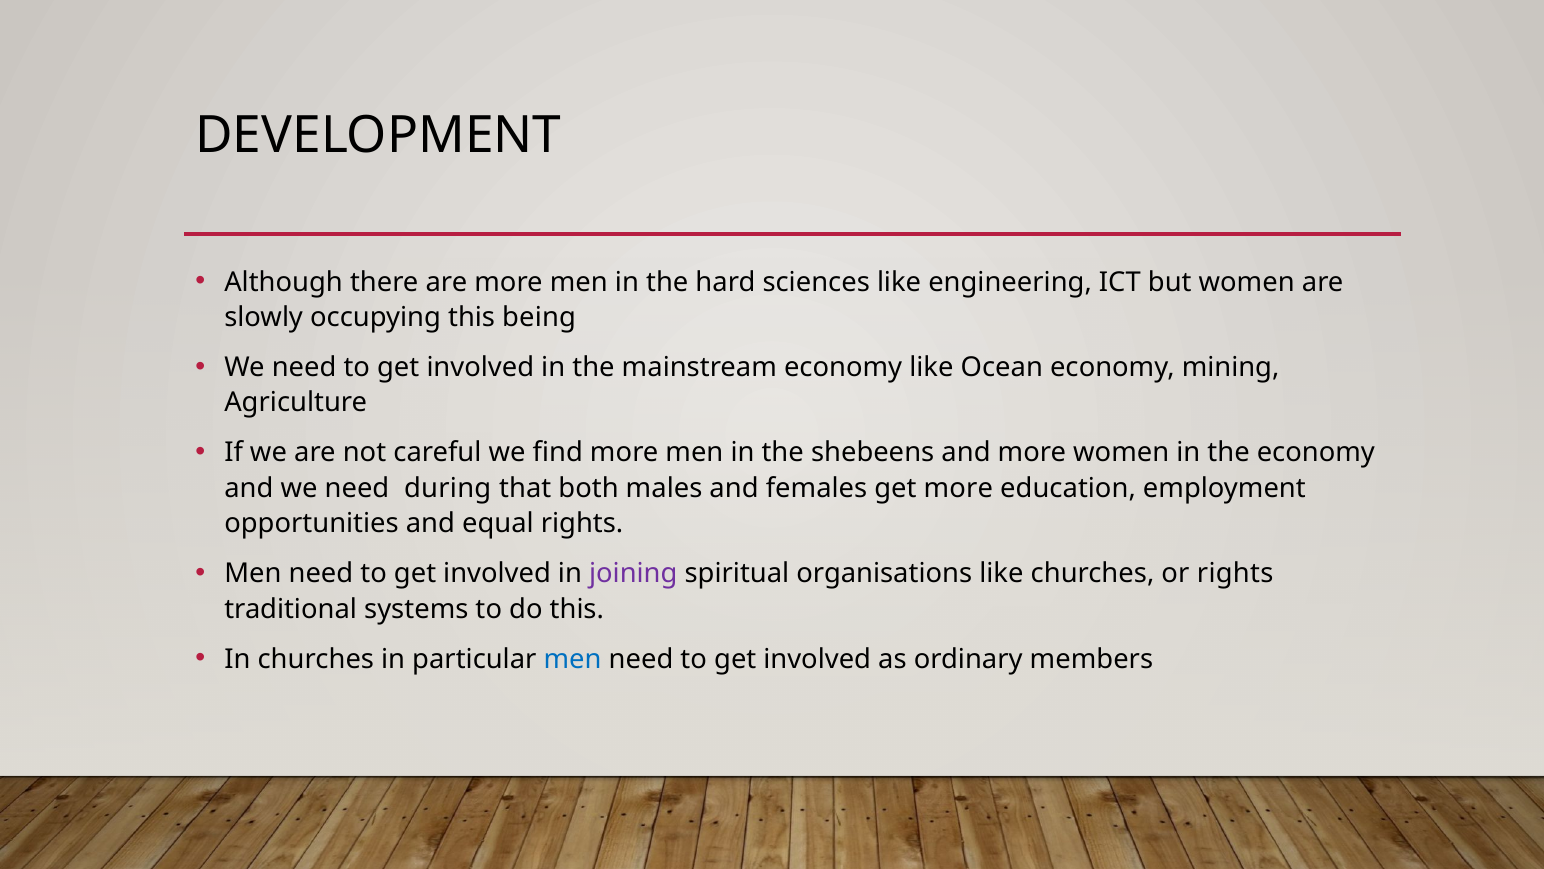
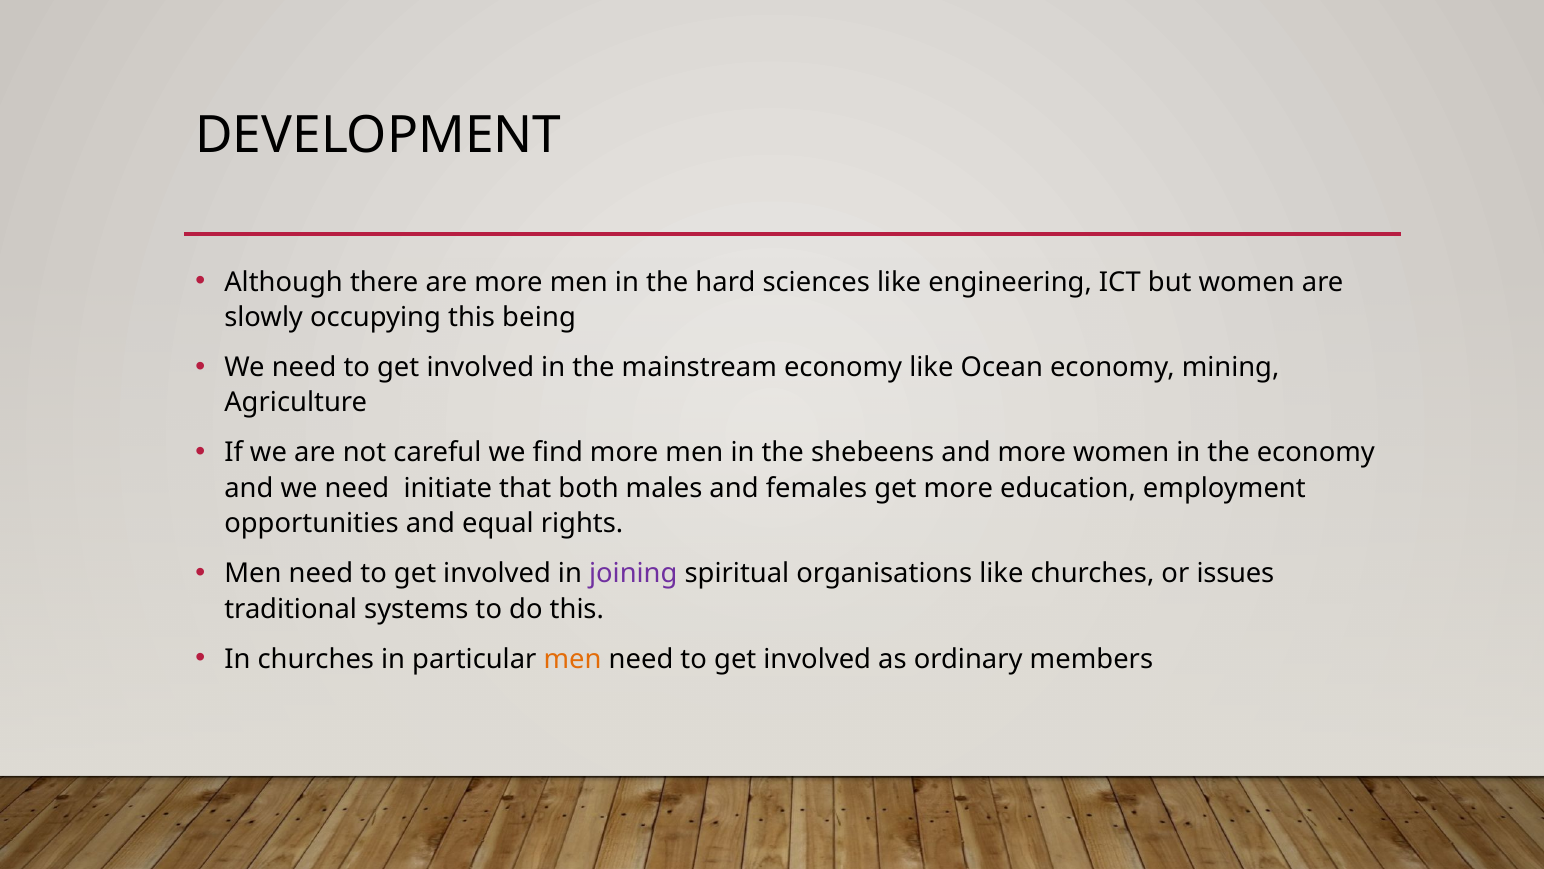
during: during -> initiate
or rights: rights -> issues
men at (573, 659) colour: blue -> orange
